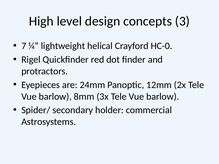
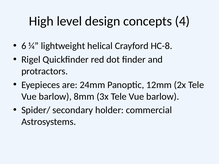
3: 3 -> 4
7: 7 -> 6
HC-0: HC-0 -> HC-8
